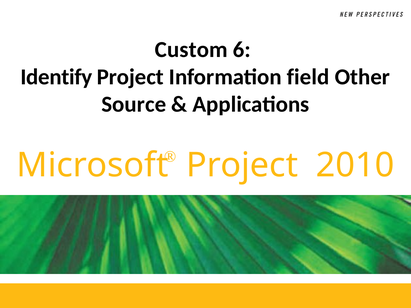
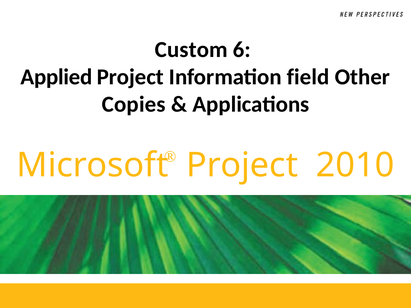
Identify: Identify -> Applied
Source: Source -> Copies
